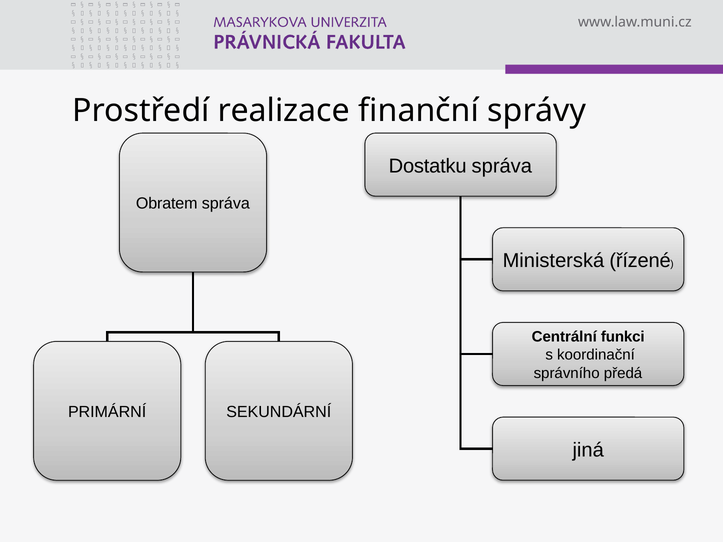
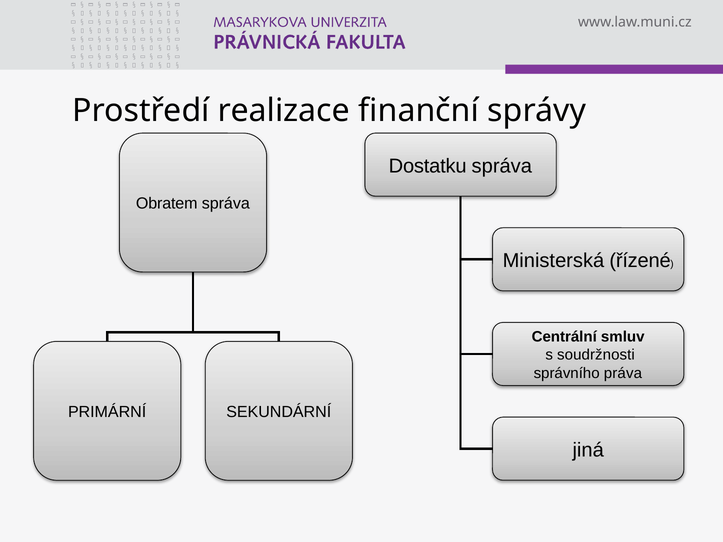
funkci: funkci -> smluv
koordinační: koordinační -> soudržnosti
předá: předá -> práva
